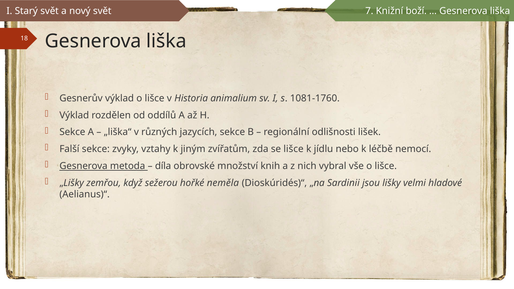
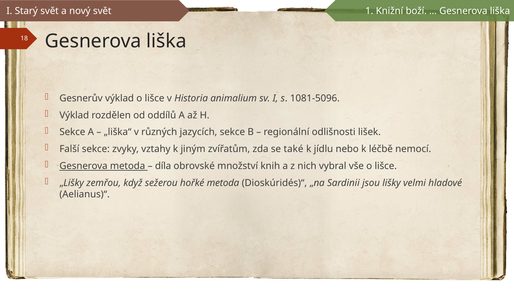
7: 7 -> 1
1081-1760: 1081-1760 -> 1081-5096
se lišce: lišce -> také
hořké neměla: neměla -> metoda
